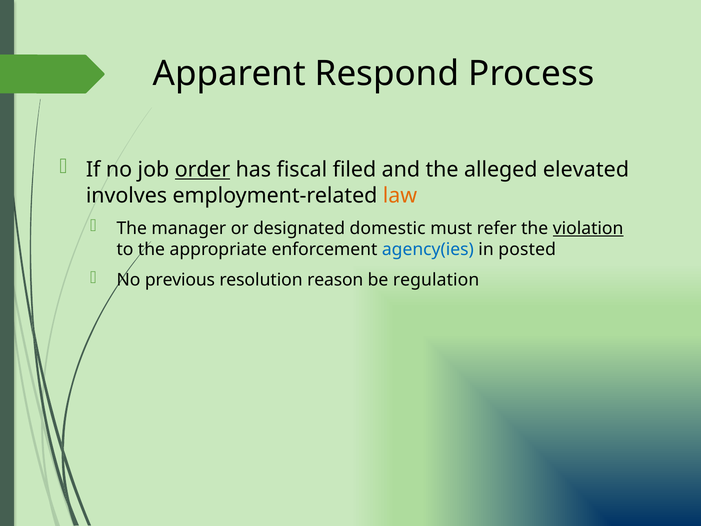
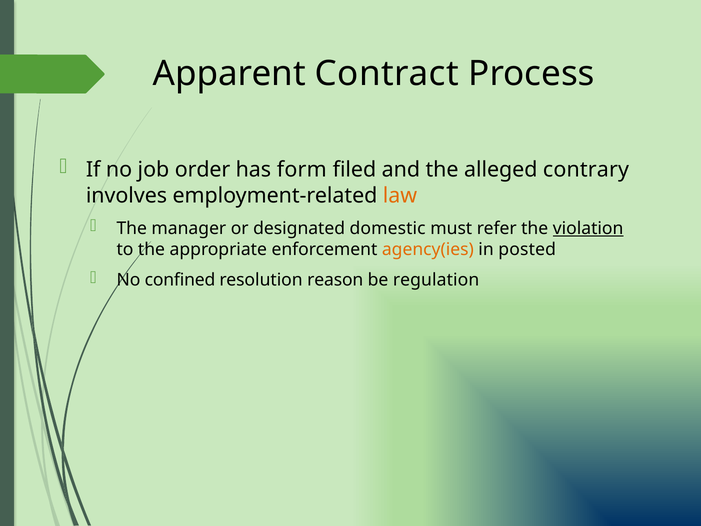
Respond: Respond -> Contract
order underline: present -> none
fiscal: fiscal -> form
elevated: elevated -> contrary
agency(ies colour: blue -> orange
previous: previous -> confined
